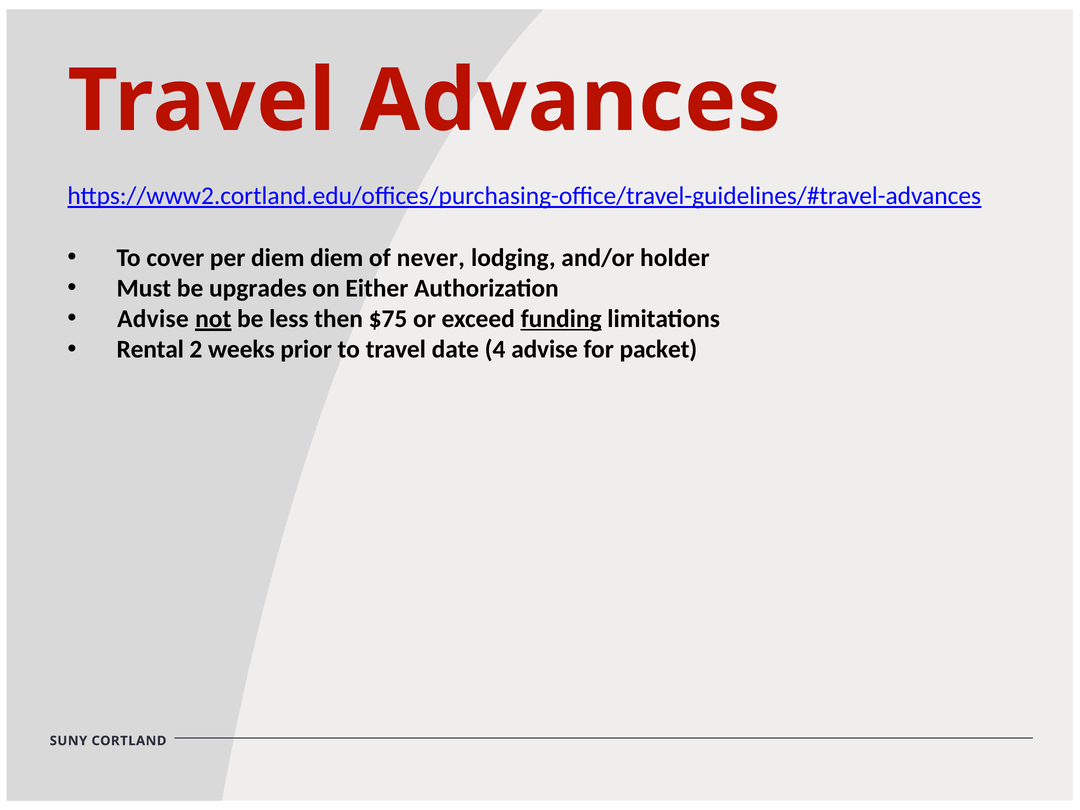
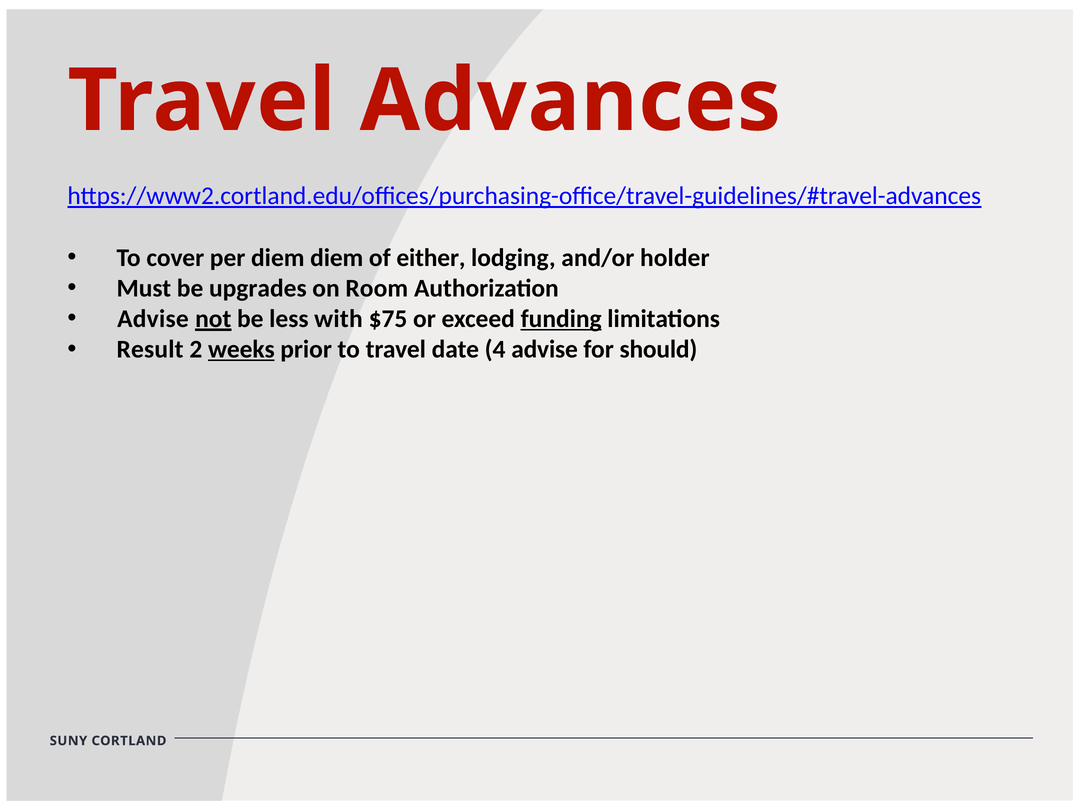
never: never -> either
Either: Either -> Room
then: then -> with
Rental: Rental -> Result
weeks underline: none -> present
packet: packet -> should
